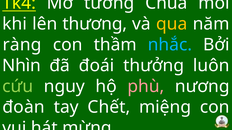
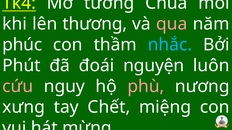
qua colour: yellow -> pink
ràng: ràng -> phúc
Nhìn: Nhìn -> Phút
thưởng: thưởng -> nguyện
cứu colour: light green -> pink
đoàn: đoàn -> xưng
